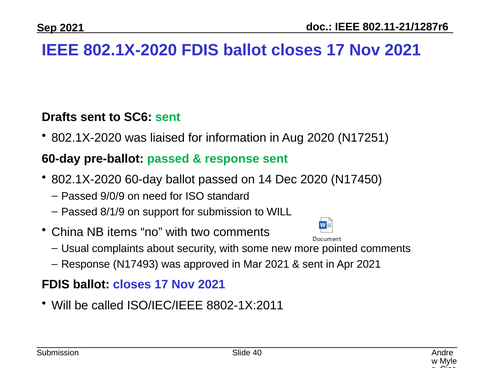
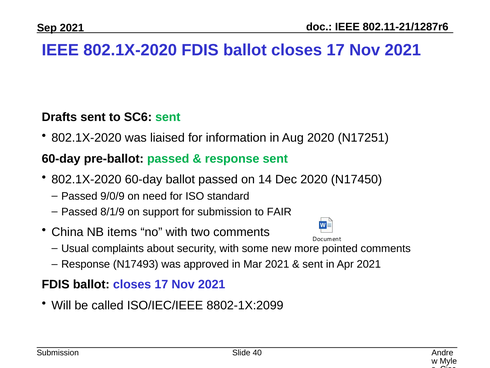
to WILL: WILL -> FAIR
8802-1X:2011: 8802-1X:2011 -> 8802-1X:2099
